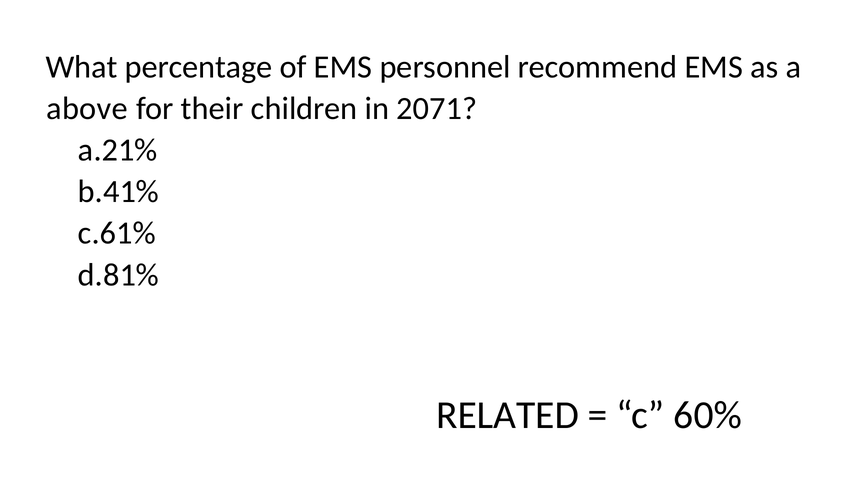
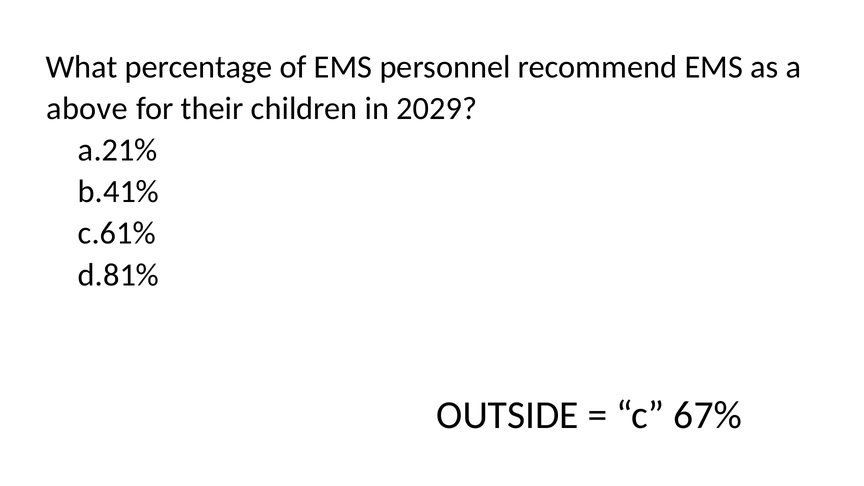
2071: 2071 -> 2029
RELATED: RELATED -> OUTSIDE
60%: 60% -> 67%
